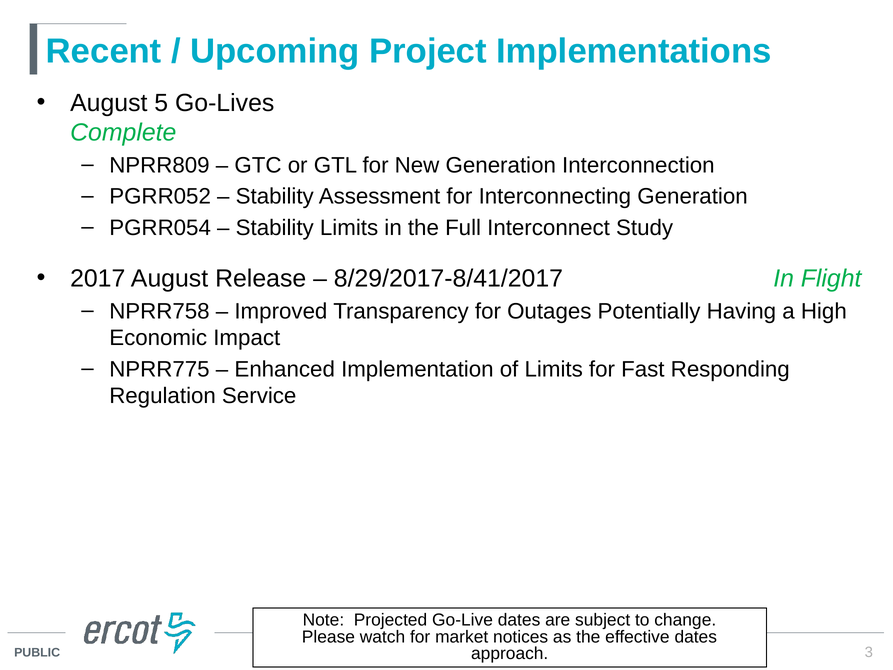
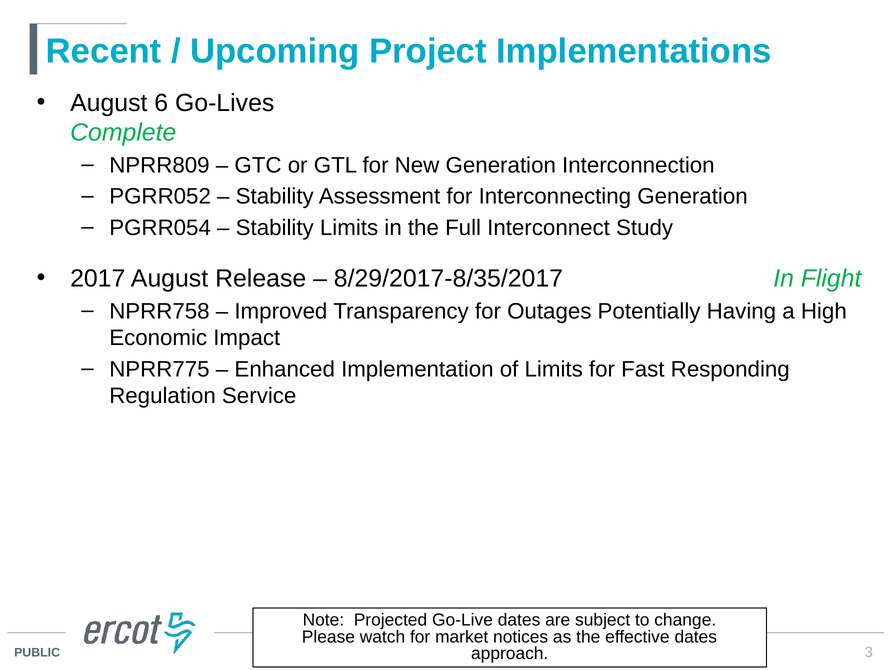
5: 5 -> 6
8/29/2017-8/41/2017: 8/29/2017-8/41/2017 -> 8/29/2017-8/35/2017
